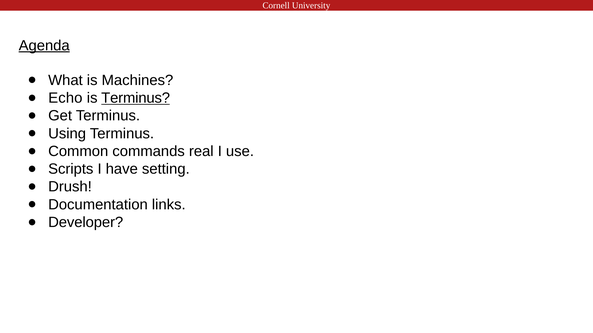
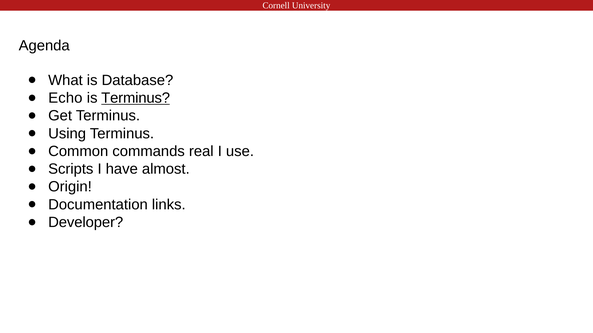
Agenda underline: present -> none
Machines: Machines -> Database
setting: setting -> almost
Drush: Drush -> Origin
